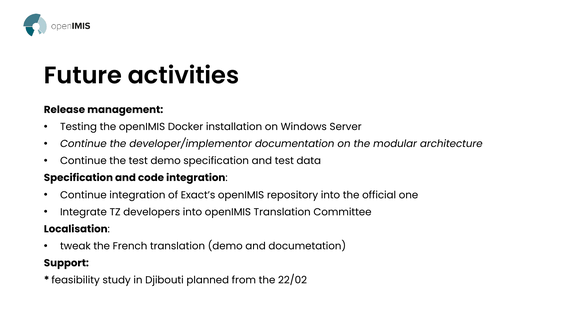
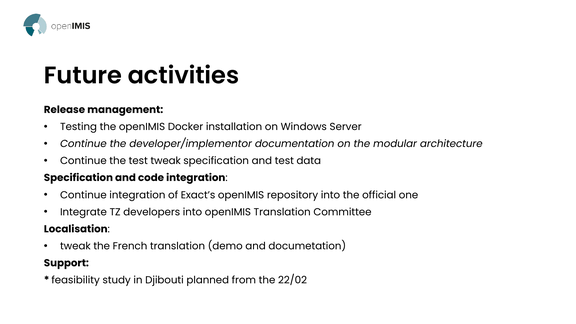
test demo: demo -> tweak
